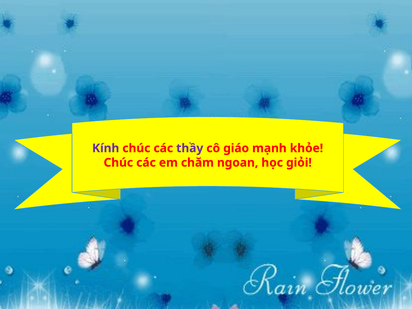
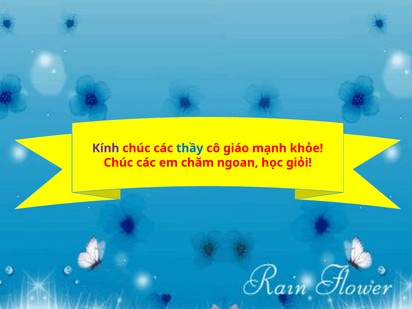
thầy colour: purple -> blue
